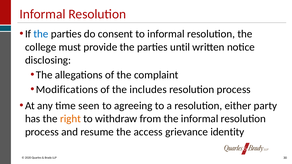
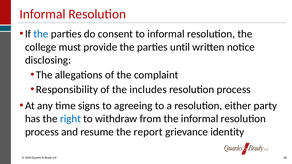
Modifications: Modifications -> Responsibility
seen: seen -> signs
right colour: orange -> blue
access: access -> report
